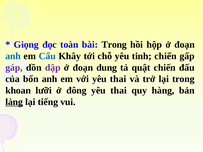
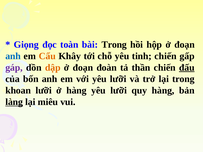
Cẩu colour: blue -> orange
dập colour: purple -> orange
dung: dung -> đoàn
quật: quật -> thần
đấu underline: none -> present
với yêu thai: thai -> lưỡi
ở đông: đông -> hàng
thai at (119, 91): thai -> lưỡi
tiếng: tiếng -> miêu
